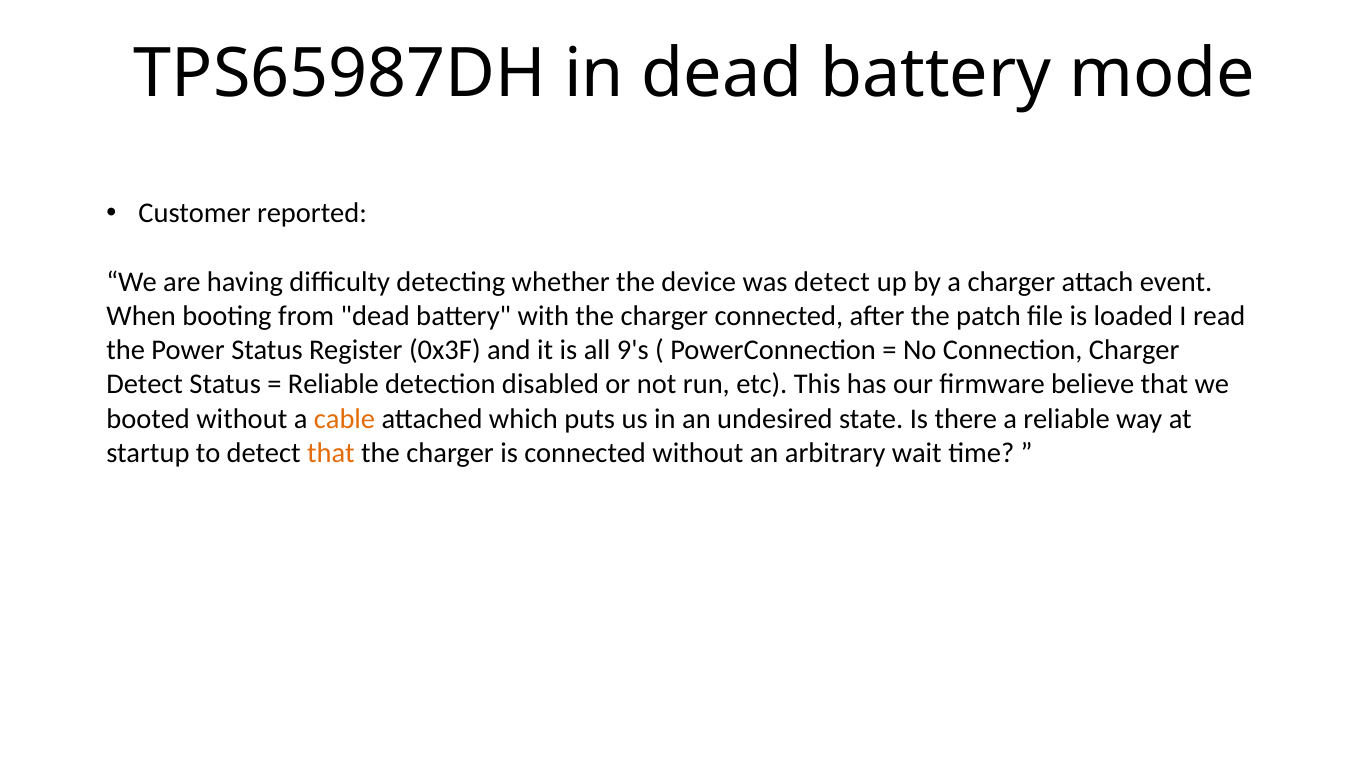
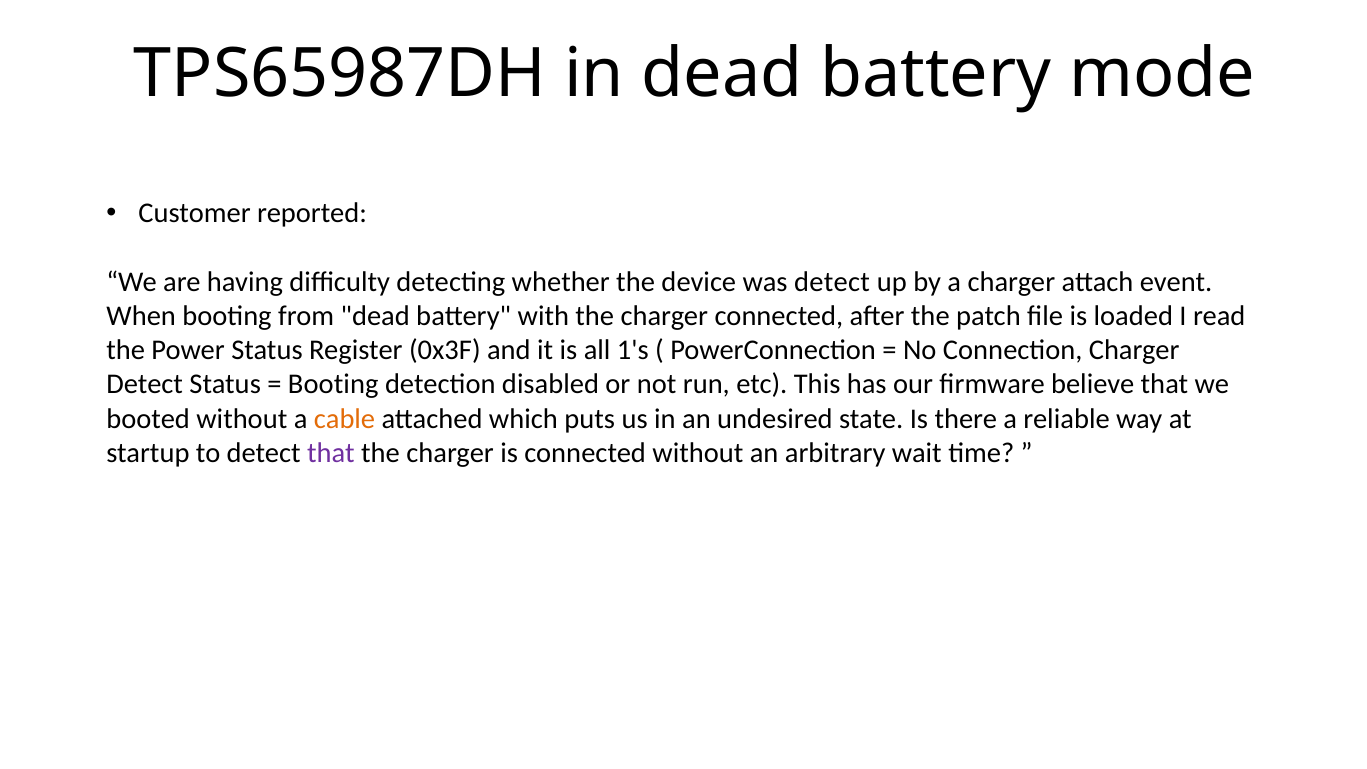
9's: 9's -> 1's
Reliable at (333, 384): Reliable -> Booting
that at (331, 453) colour: orange -> purple
